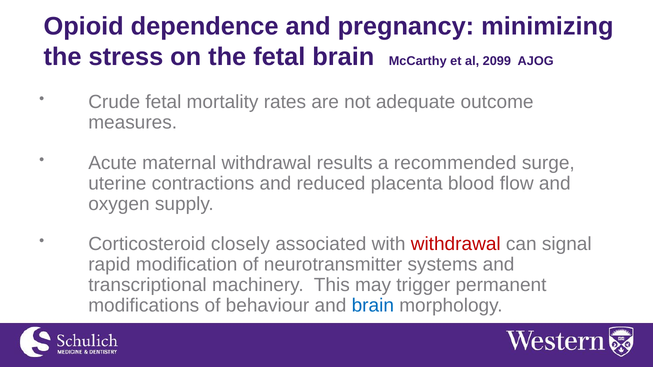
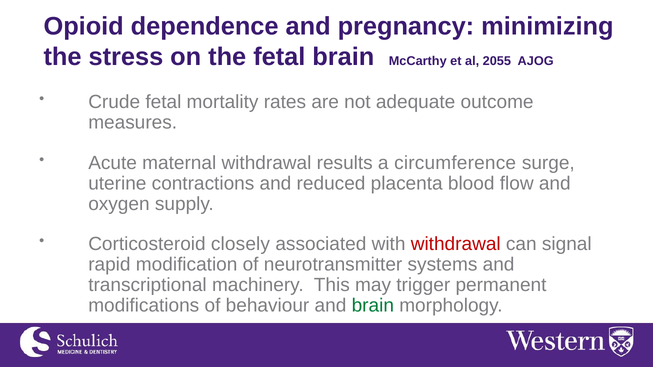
2099: 2099 -> 2055
recommended: recommended -> circumference
brain at (373, 306) colour: blue -> green
